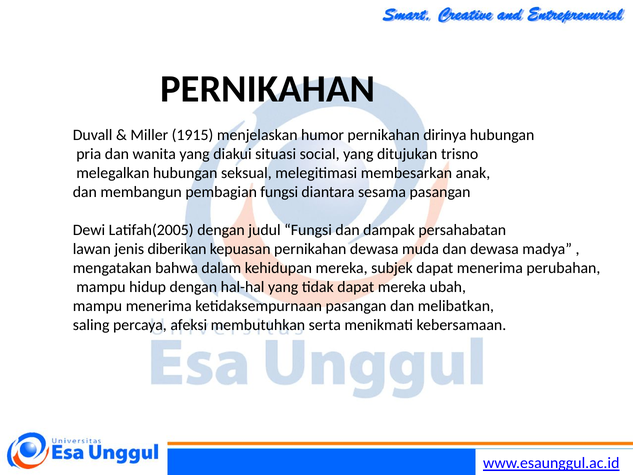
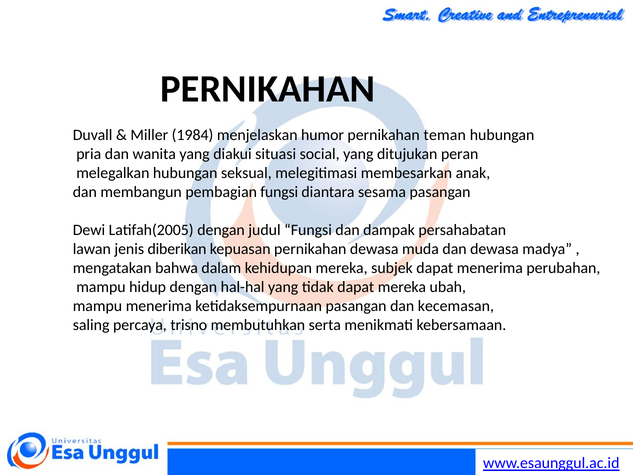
1915: 1915 -> 1984
dirinya: dirinya -> teman
trisno: trisno -> peran
melibatkan: melibatkan -> kecemasan
afeksi: afeksi -> trisno
